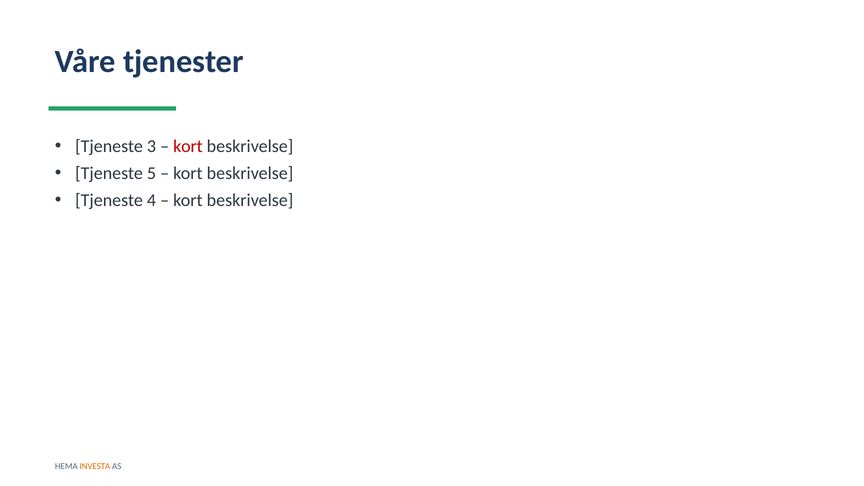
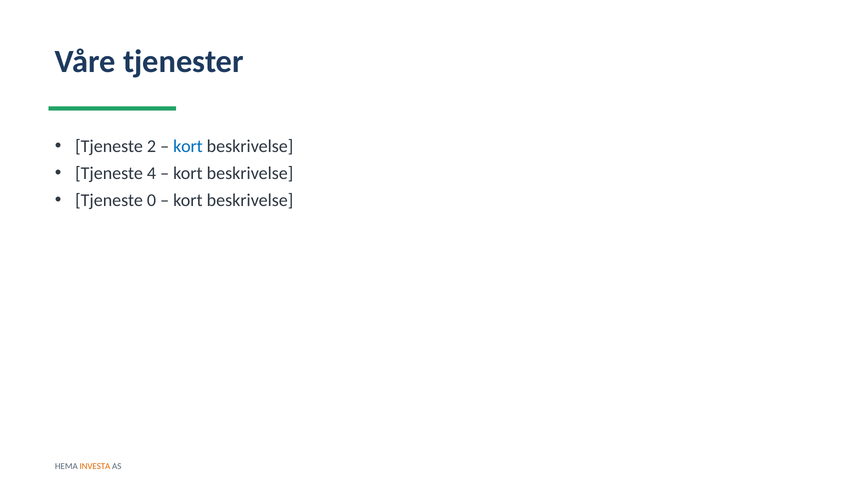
3: 3 -> 2
kort at (188, 146) colour: red -> blue
5: 5 -> 4
4: 4 -> 0
